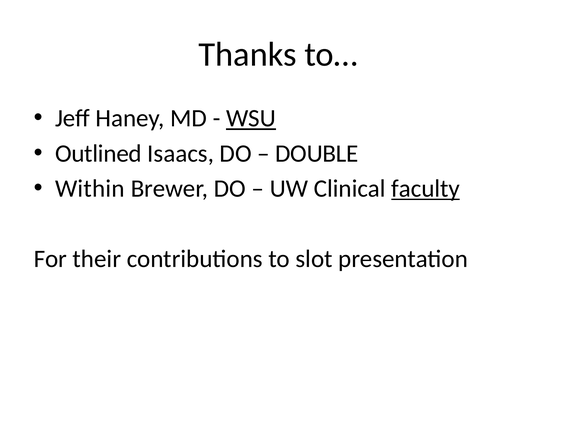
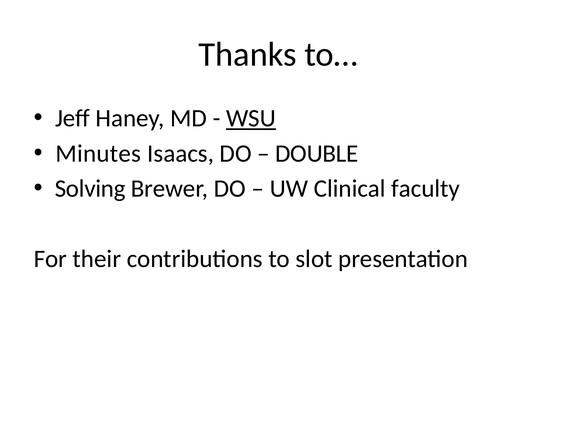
Outlined: Outlined -> Minutes
Within: Within -> Solving
faculty underline: present -> none
